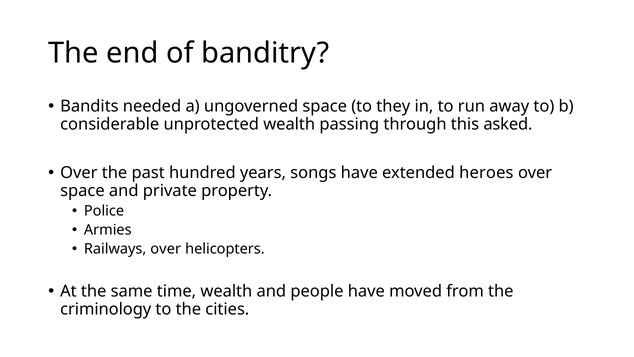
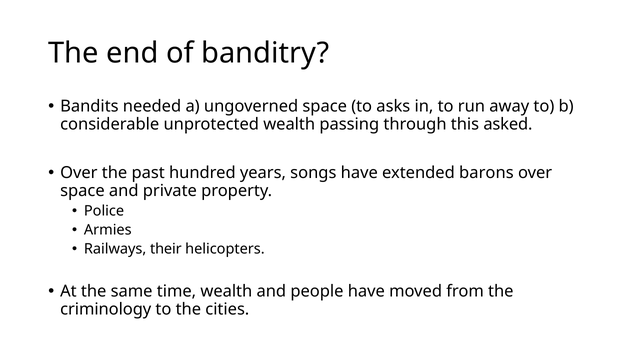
they: they -> asks
heroes: heroes -> barons
Railways over: over -> their
